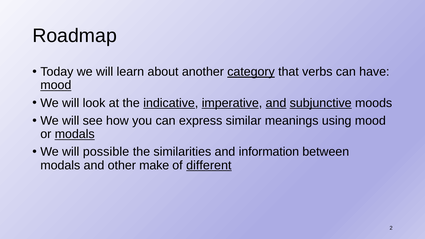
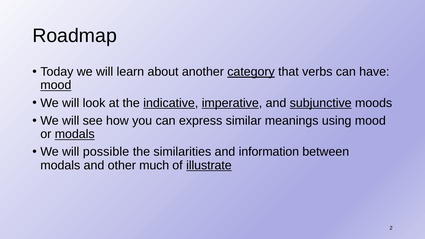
and at (276, 103) underline: present -> none
make: make -> much
different: different -> illustrate
